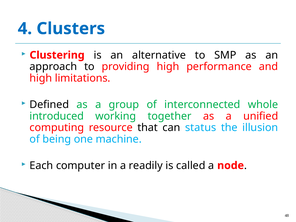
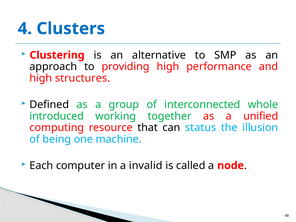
limitations: limitations -> structures
readily: readily -> invalid
